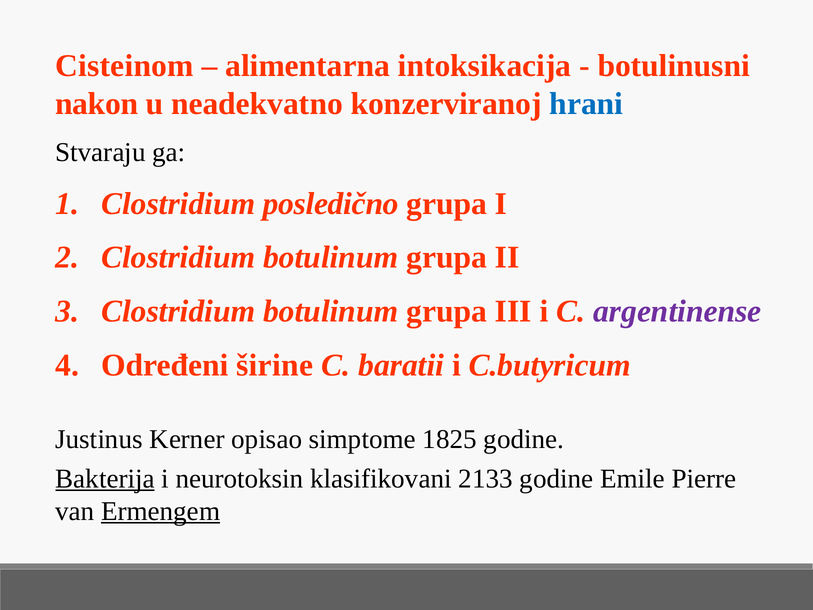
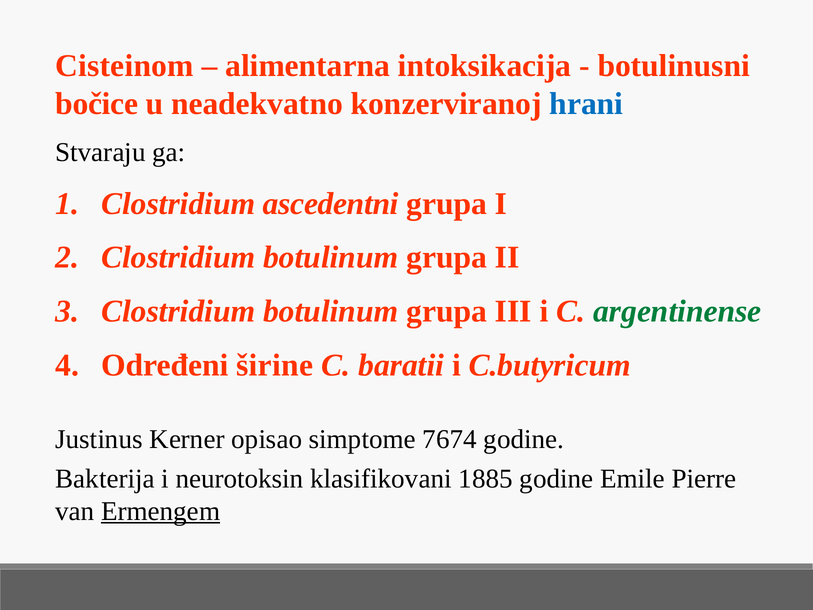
nakon: nakon -> bočice
posledično: posledično -> ascedentni
argentinense colour: purple -> green
1825: 1825 -> 7674
Bakterija underline: present -> none
2133: 2133 -> 1885
